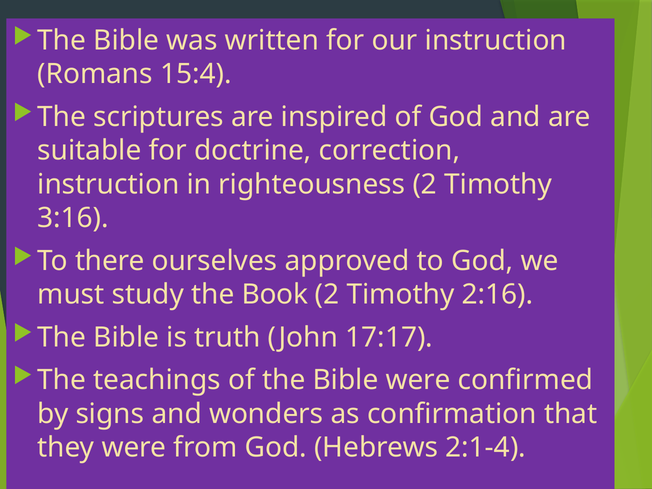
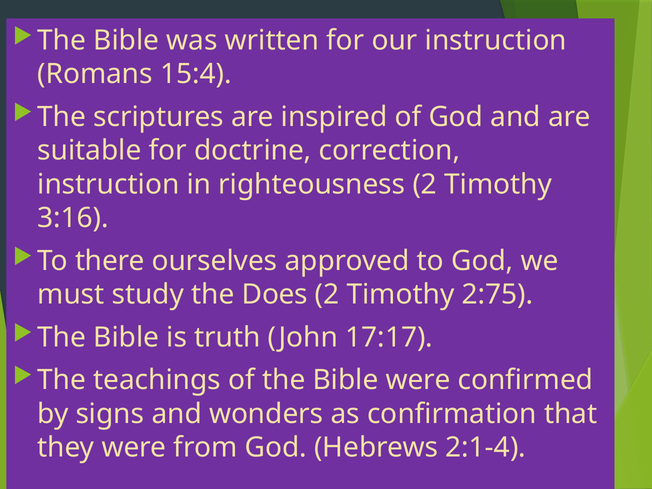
Book: Book -> Does
2:16: 2:16 -> 2:75
